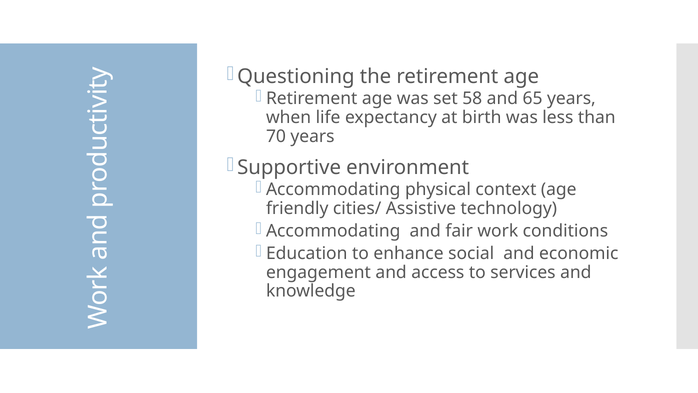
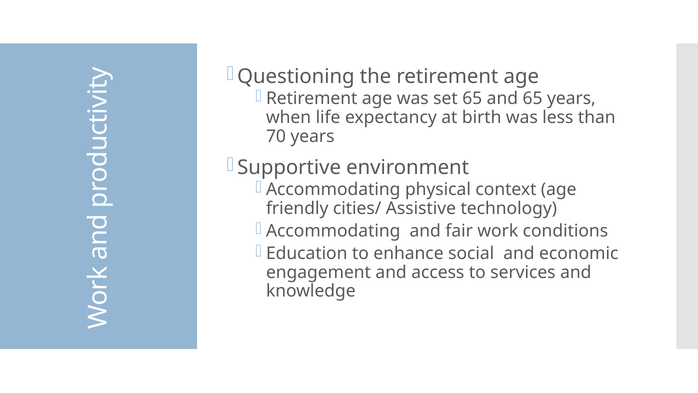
set 58: 58 -> 65
